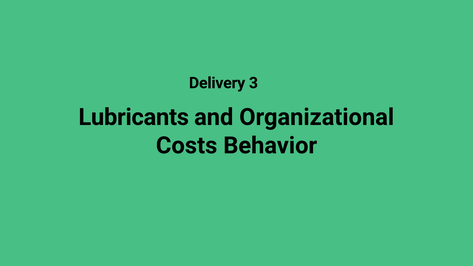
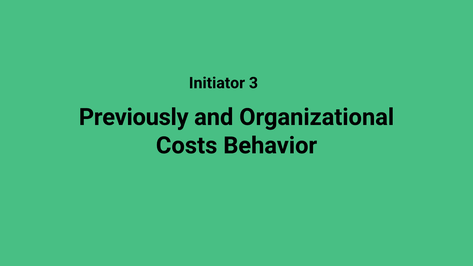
Delivery: Delivery -> Initiator
Lubricants: Lubricants -> Previously
